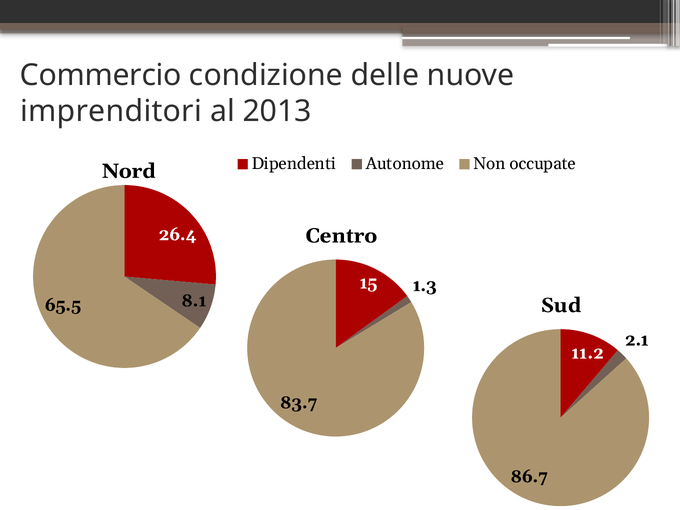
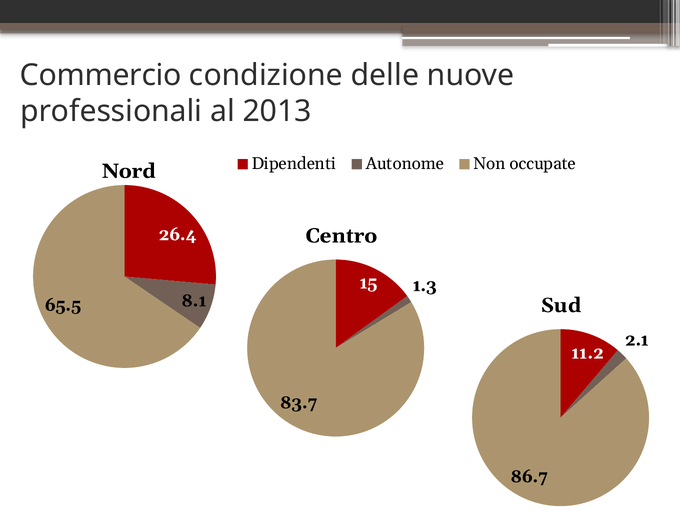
imprenditori: imprenditori -> professionali
